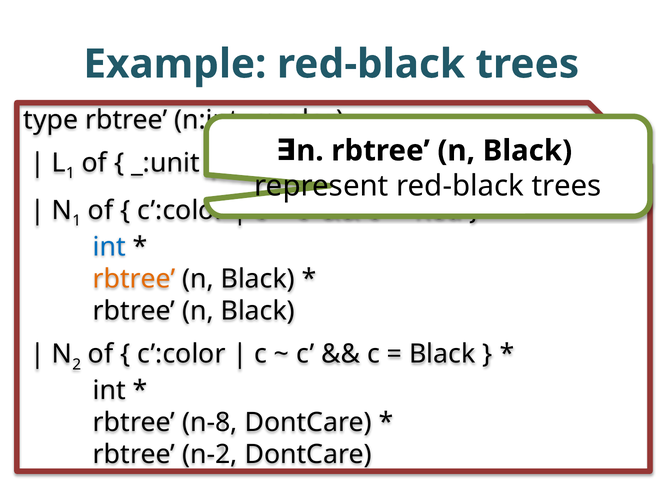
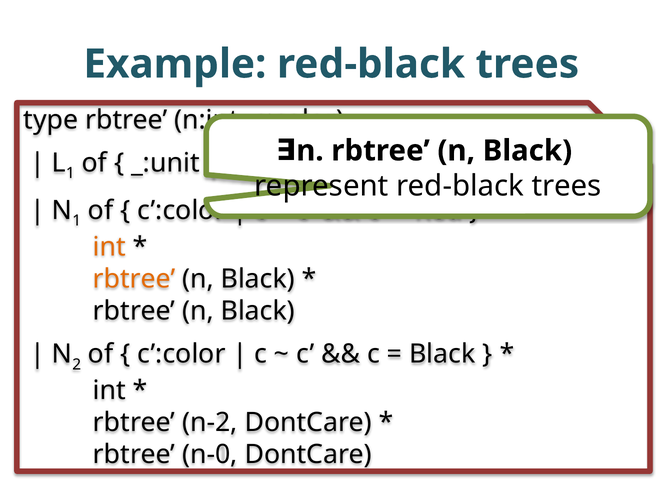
int at (109, 247) colour: blue -> orange
n-8: n-8 -> n-2
n-2: n-2 -> n-0
